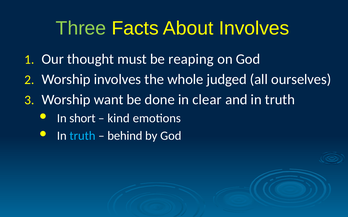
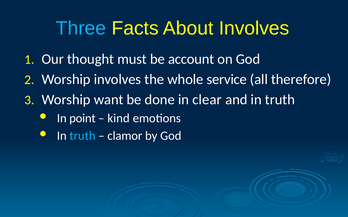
Three colour: light green -> light blue
reaping: reaping -> account
judged: judged -> service
ourselves: ourselves -> therefore
short: short -> point
behind: behind -> clamor
